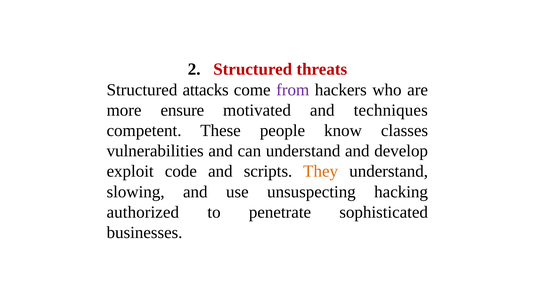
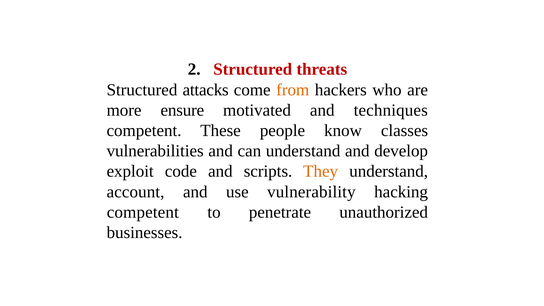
from colour: purple -> orange
slowing: slowing -> account
unsuspecting: unsuspecting -> vulnerability
authorized at (143, 212): authorized -> competent
sophisticated: sophisticated -> unauthorized
